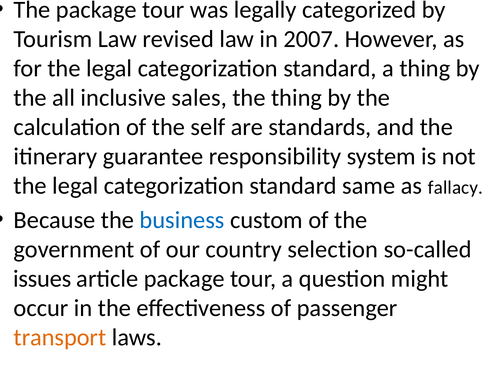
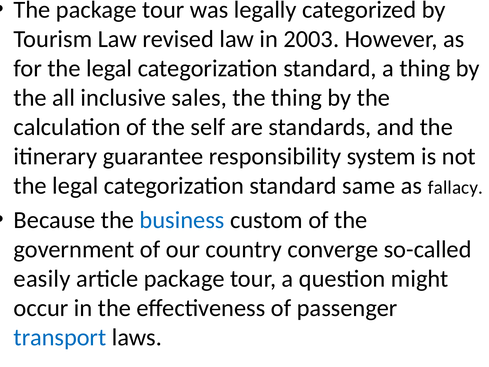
2007: 2007 -> 2003
selection: selection -> converge
issues: issues -> easily
transport colour: orange -> blue
